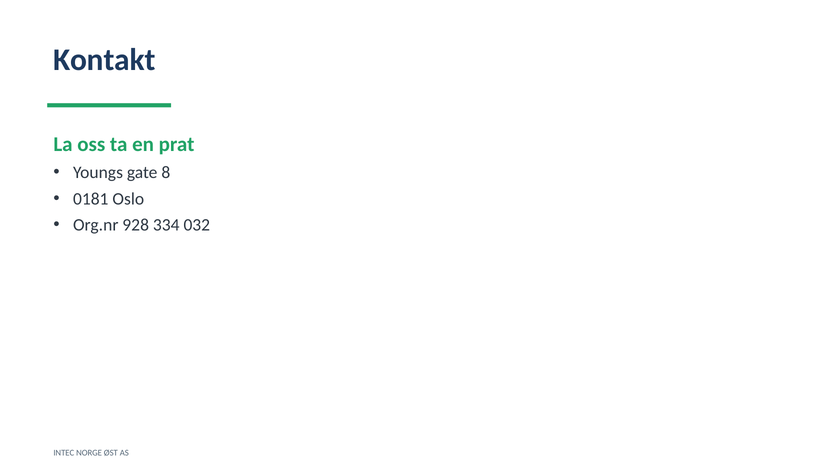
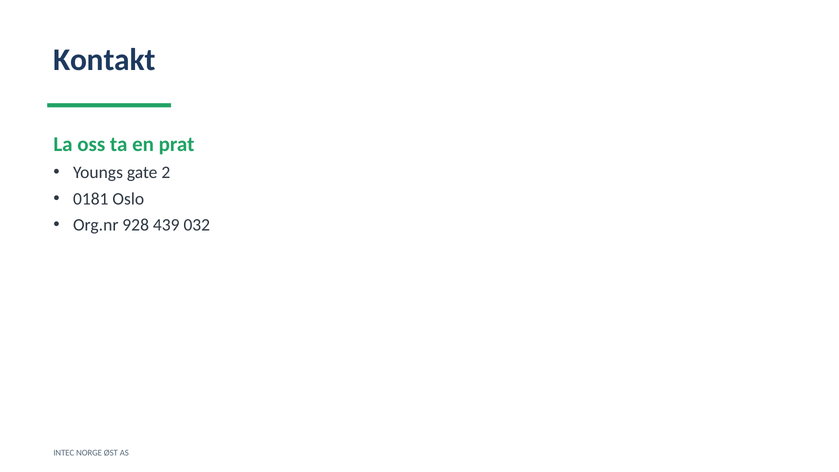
8: 8 -> 2
334: 334 -> 439
